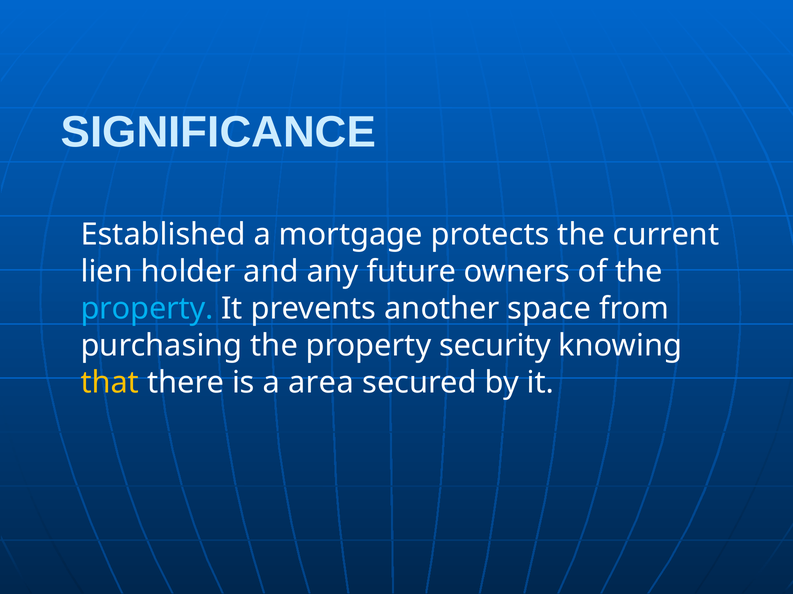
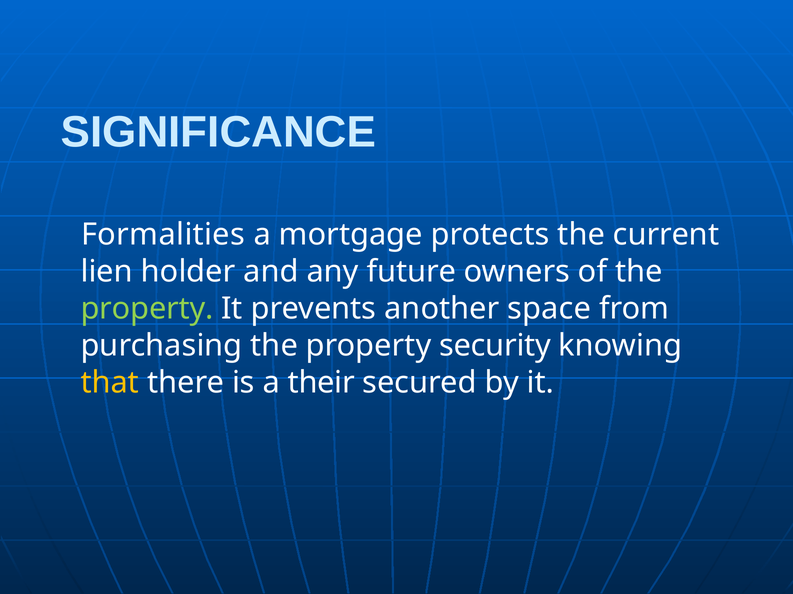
Established: Established -> Formalities
property at (147, 309) colour: light blue -> light green
area: area -> their
